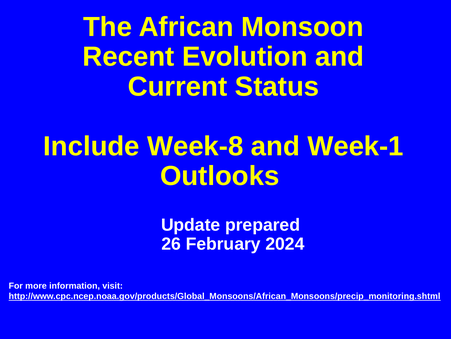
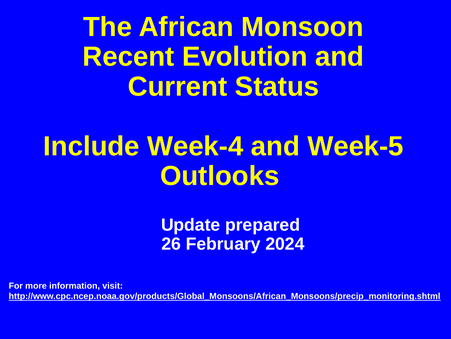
Week-8: Week-8 -> Week-4
Week-1: Week-1 -> Week-5
